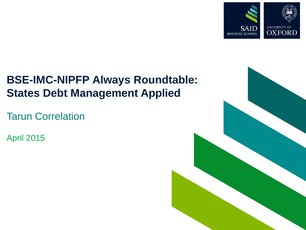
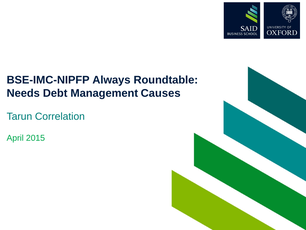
States: States -> Needs
Applied: Applied -> Causes
